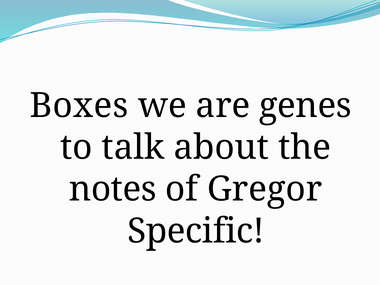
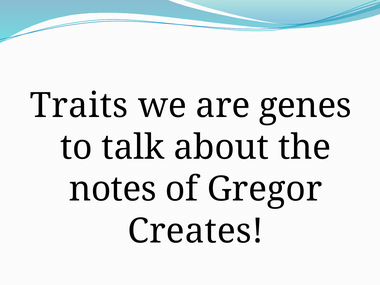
Boxes: Boxes -> Traits
Specific: Specific -> Creates
